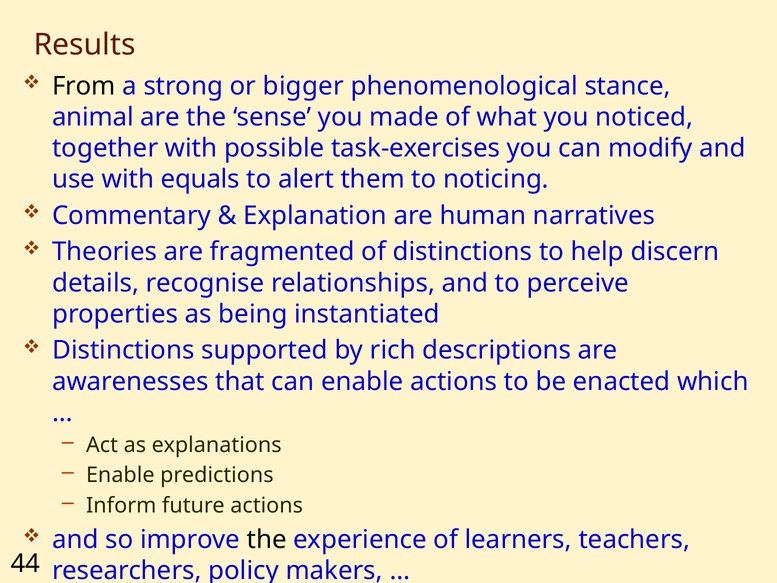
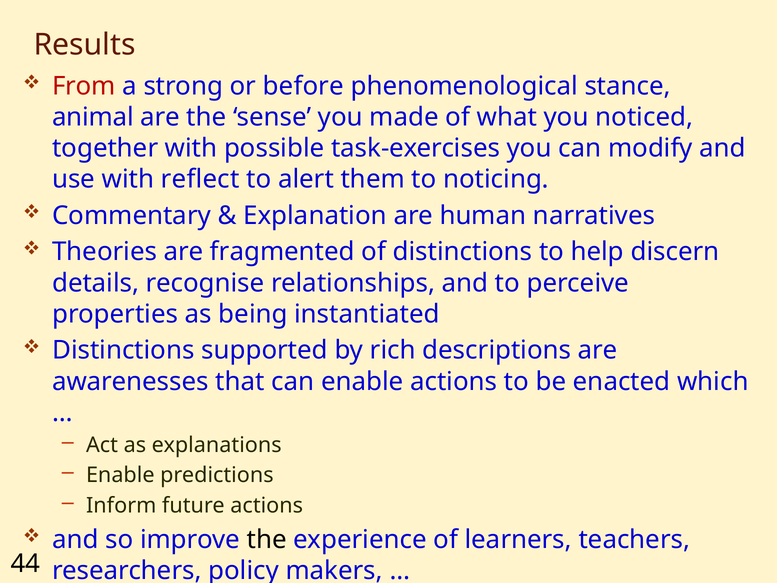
From colour: black -> red
bigger: bigger -> before
equals: equals -> reflect
